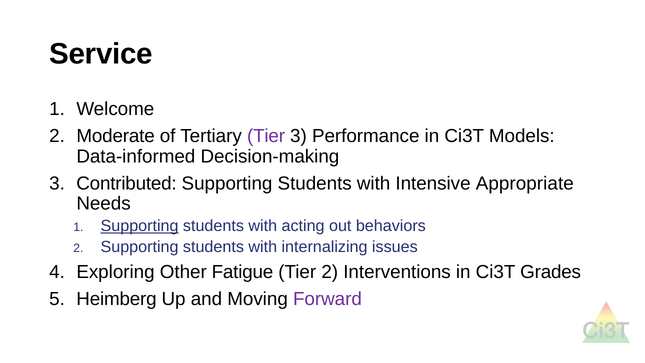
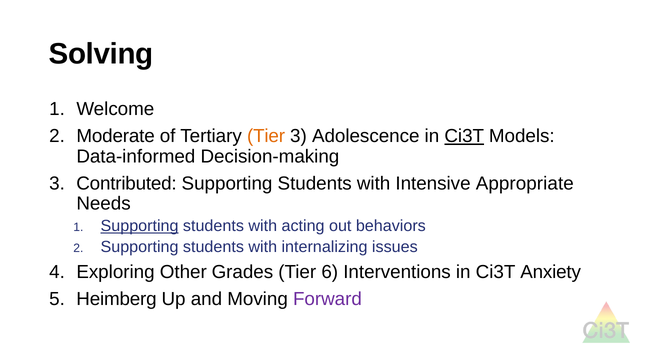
Service: Service -> Solving
Tier at (266, 136) colour: purple -> orange
Performance: Performance -> Adolescence
Ci3T at (464, 136) underline: none -> present
Fatigue: Fatigue -> Grades
Tier 2: 2 -> 6
Grades: Grades -> Anxiety
